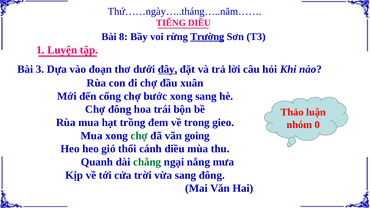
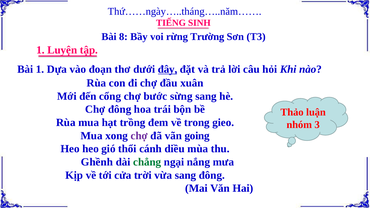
TIẾNG DIỀU: DIỀU -> SINH
Trường underline: present -> none
Bài 3: 3 -> 1
bước xong: xong -> sừng
0: 0 -> 3
chợ at (139, 136) colour: green -> purple
Quanh: Quanh -> Ghềnh
